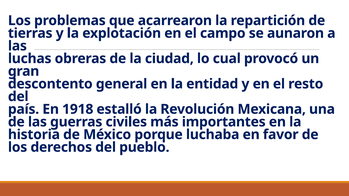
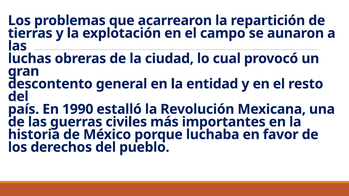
1918: 1918 -> 1990
